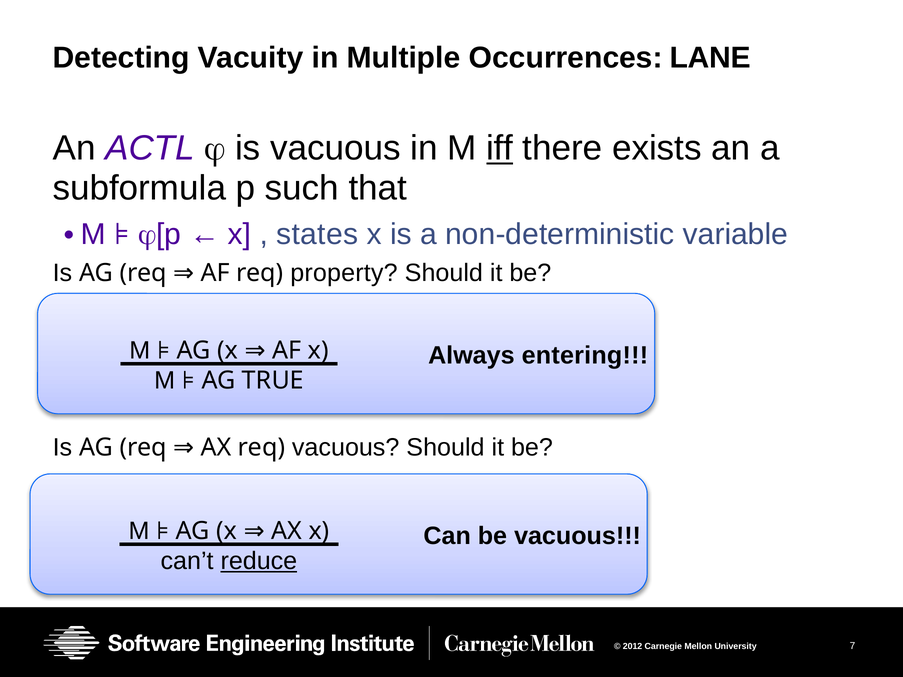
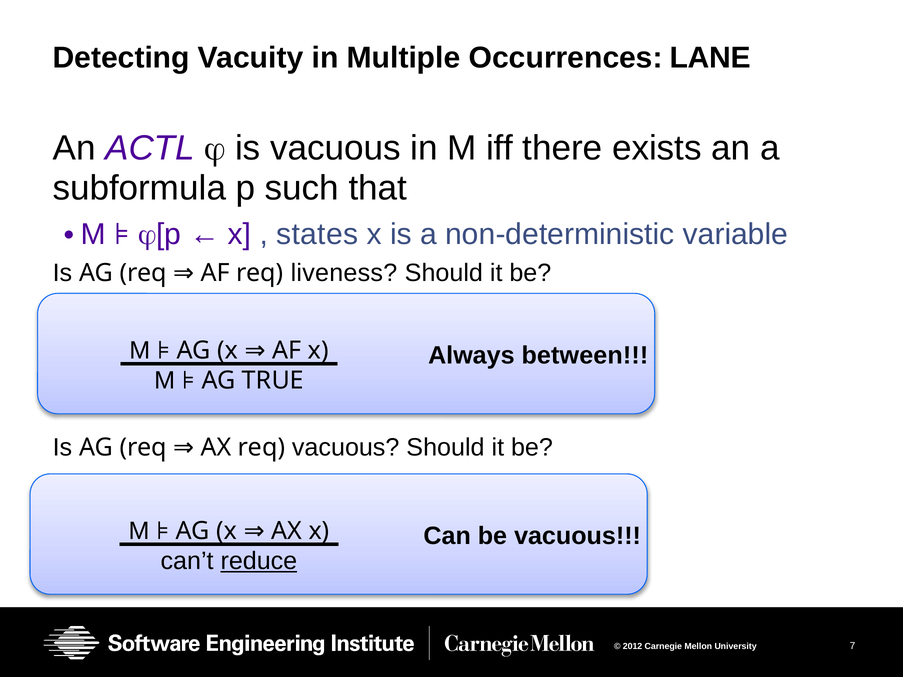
iff underline: present -> none
property: property -> liveness
entering: entering -> between
